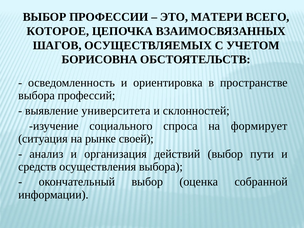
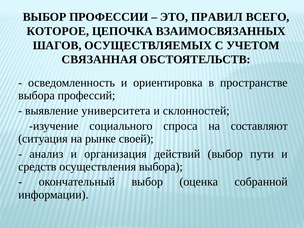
МАТЕРИ: МАТЕРИ -> ПРАВИЛ
БОРИСОВНА: БОРИСОВНА -> СВЯЗАННАЯ
формирует: формирует -> составляют
